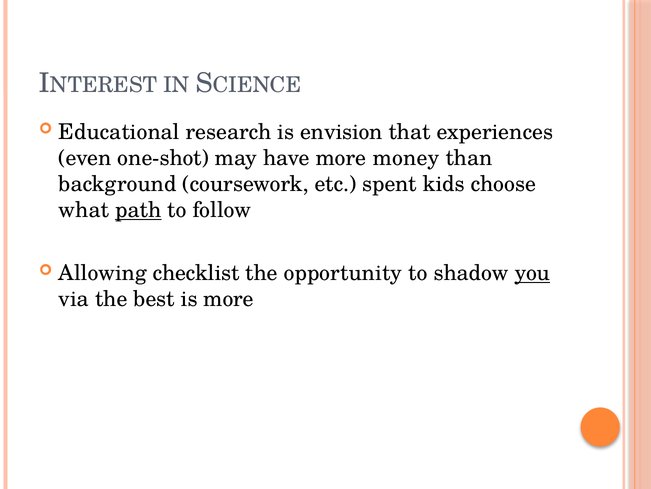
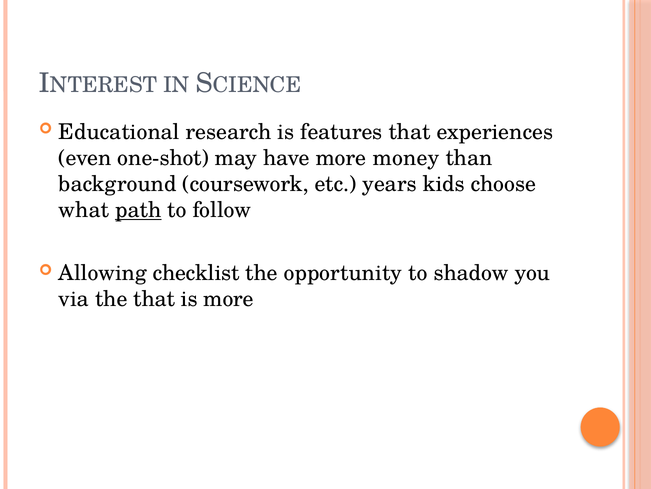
envision: envision -> features
spent: spent -> years
you underline: present -> none
the best: best -> that
